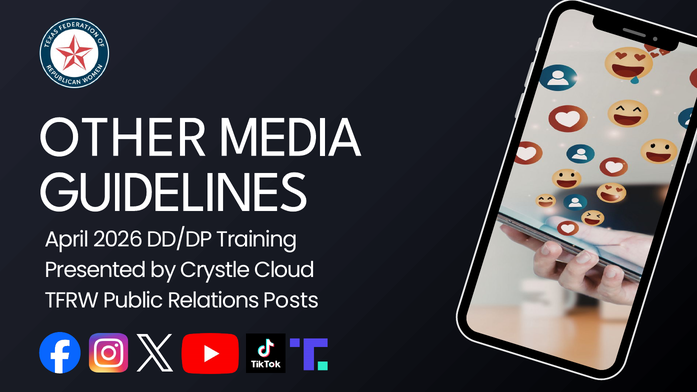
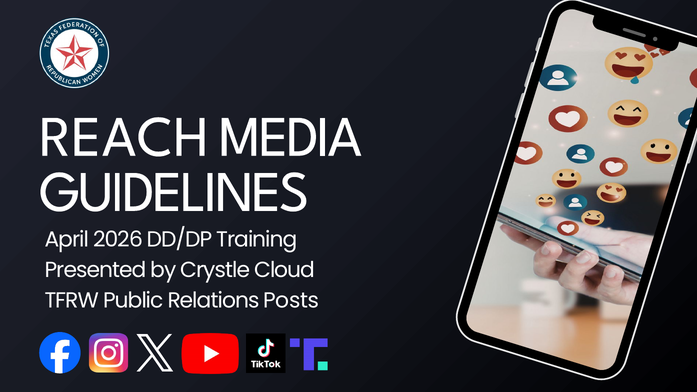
OTHER: OTHER -> REACH
